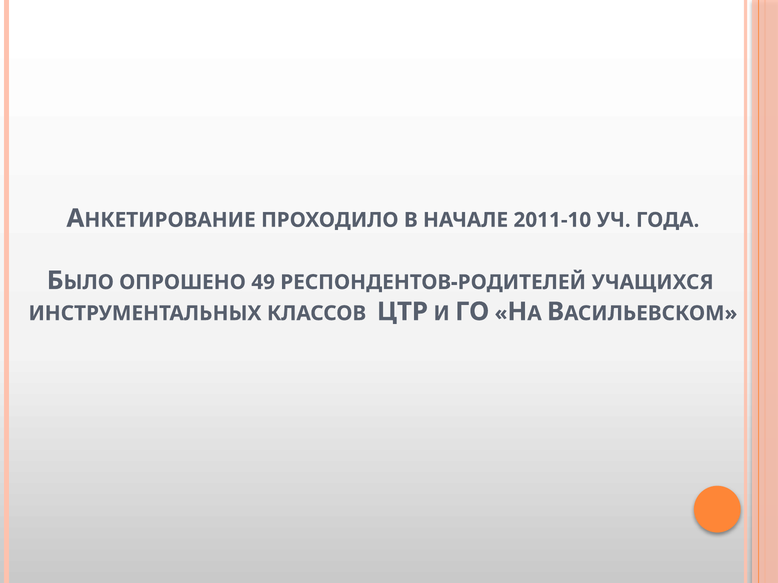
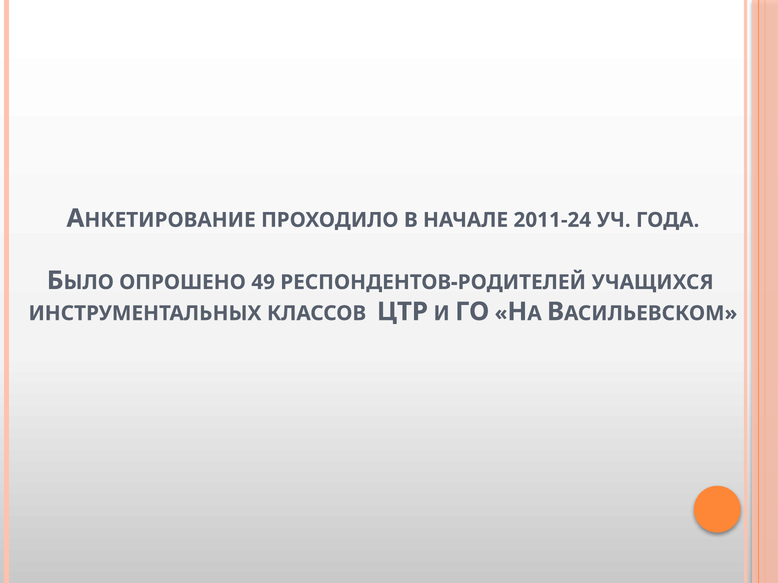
2011-10: 2011-10 -> 2011-24
